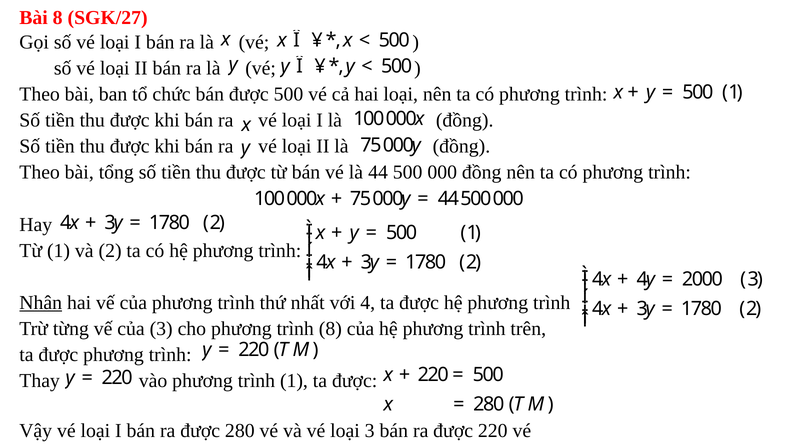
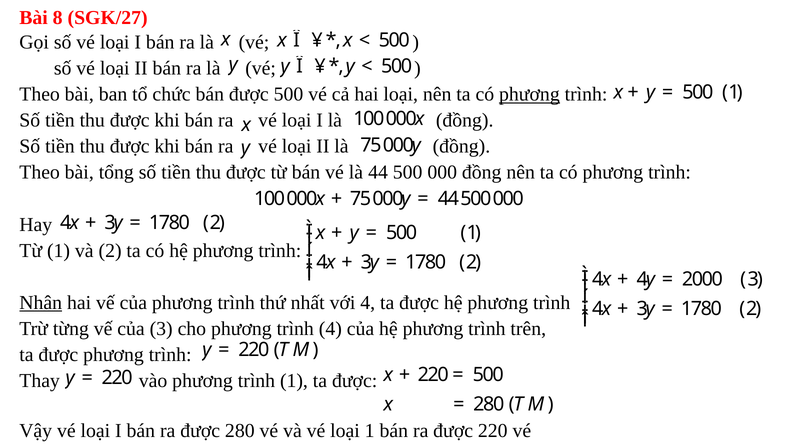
phương at (529, 94) underline: none -> present
trình 8: 8 -> 4
loại 3: 3 -> 1
